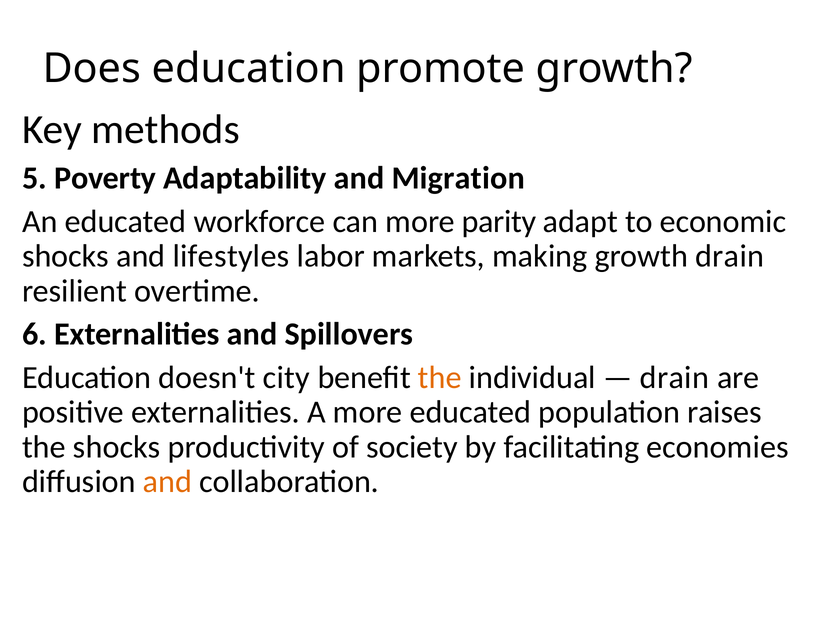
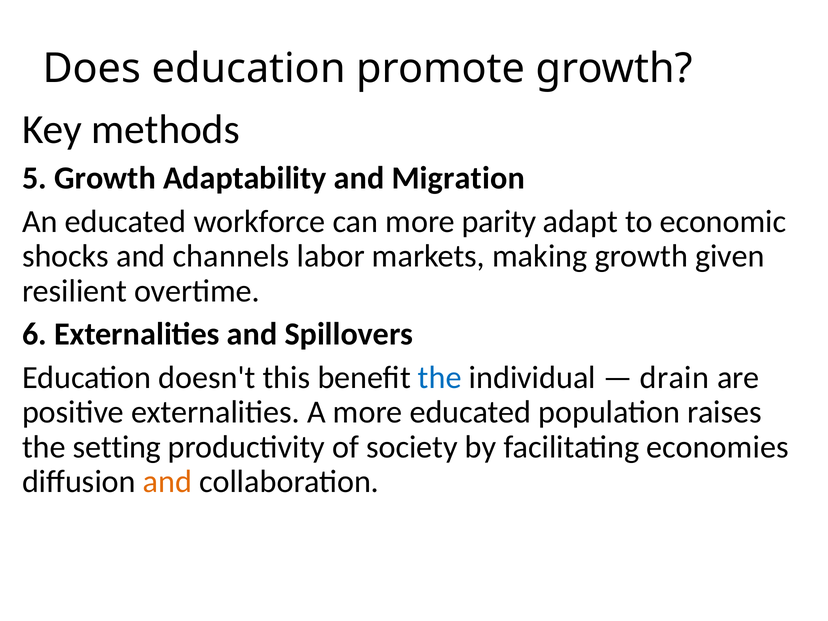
5 Poverty: Poverty -> Growth
lifestyles: lifestyles -> channels
growth drain: drain -> given
city: city -> this
the at (440, 378) colour: orange -> blue
the shocks: shocks -> setting
